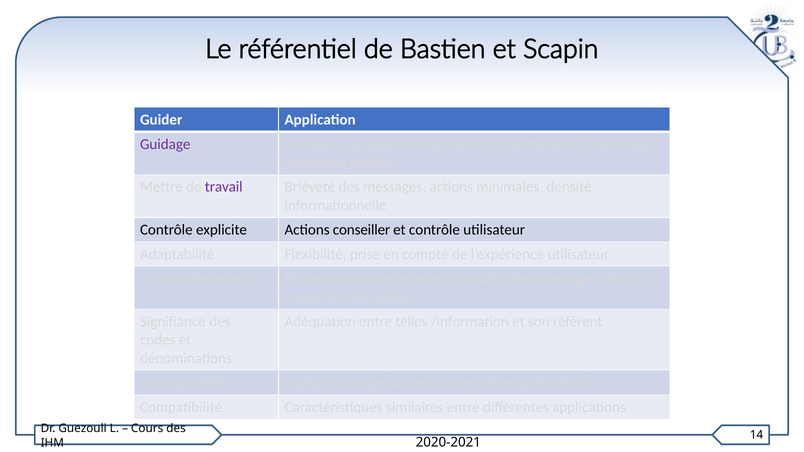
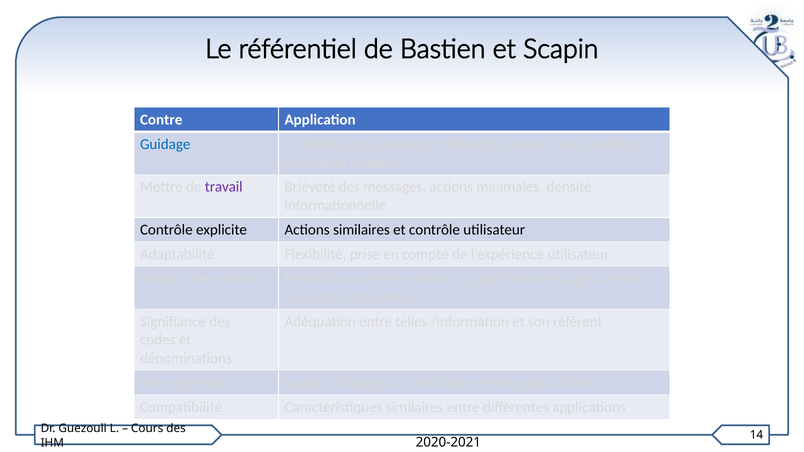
Guider at (161, 120): Guider -> Contre
Guidage colour: purple -> blue
Actions conseiller: conseiller -> similaires
